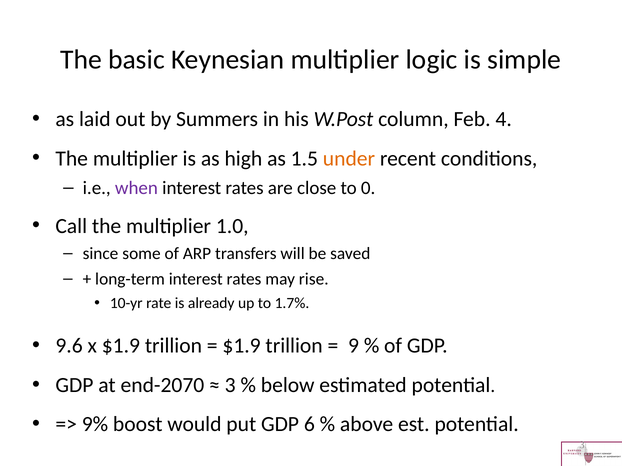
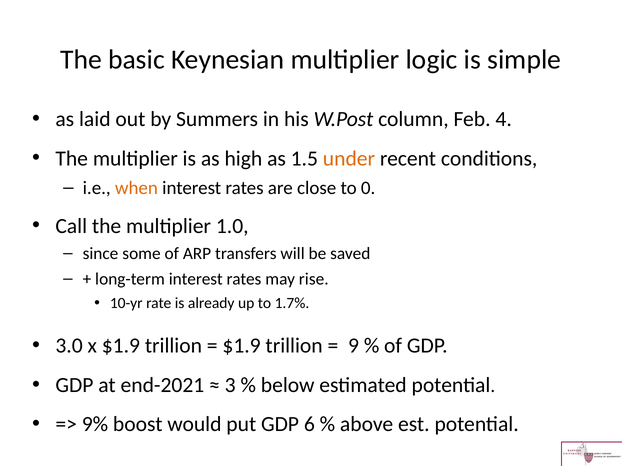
when colour: purple -> orange
9.6: 9.6 -> 3.0
end-2070: end-2070 -> end-2021
